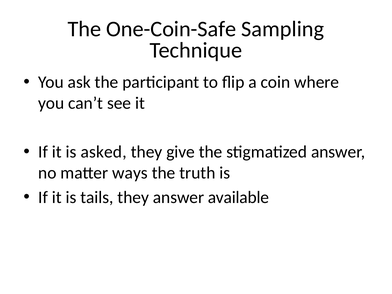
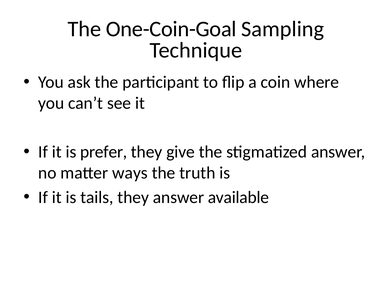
One-Coin-Safe: One-Coin-Safe -> One-Coin-Goal
asked: asked -> prefer
